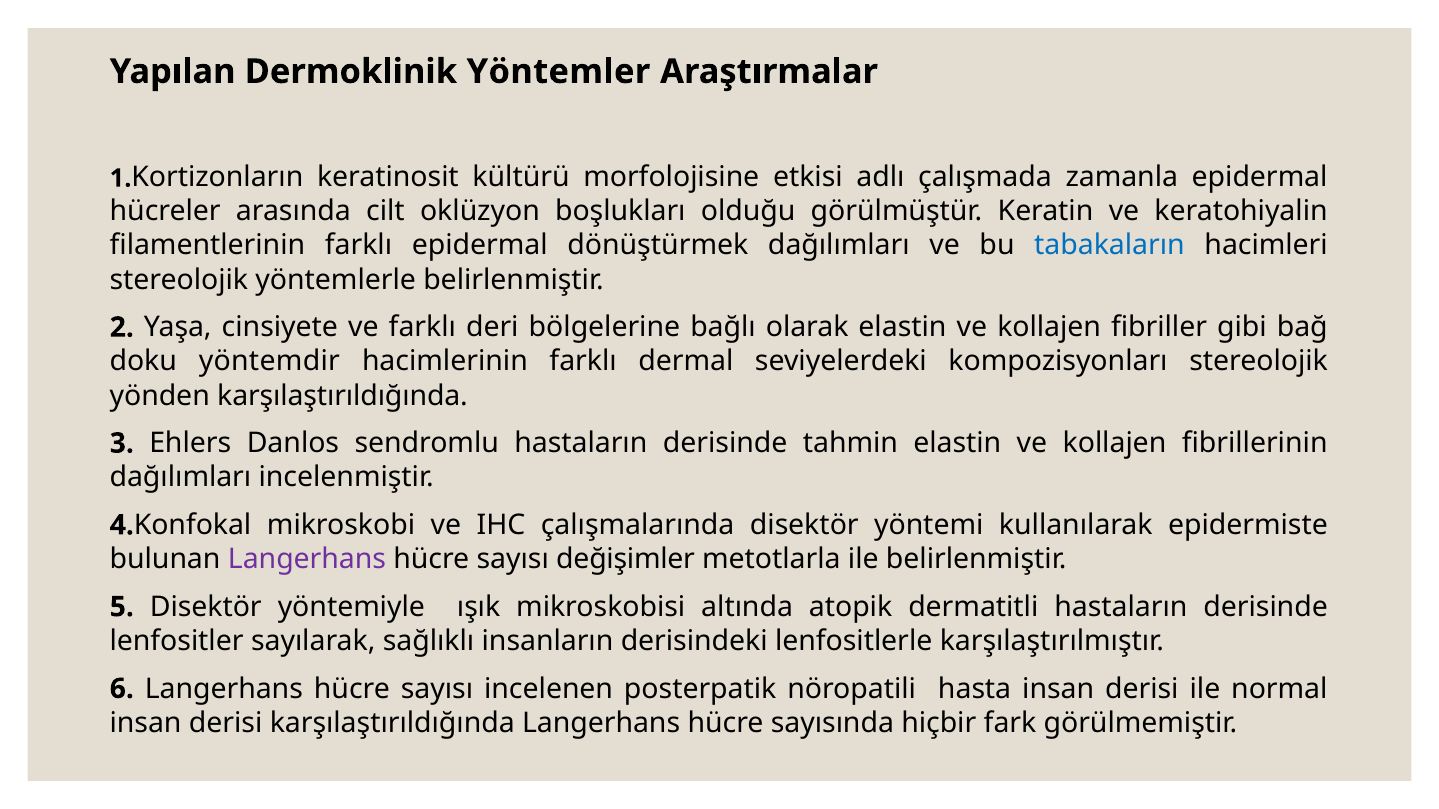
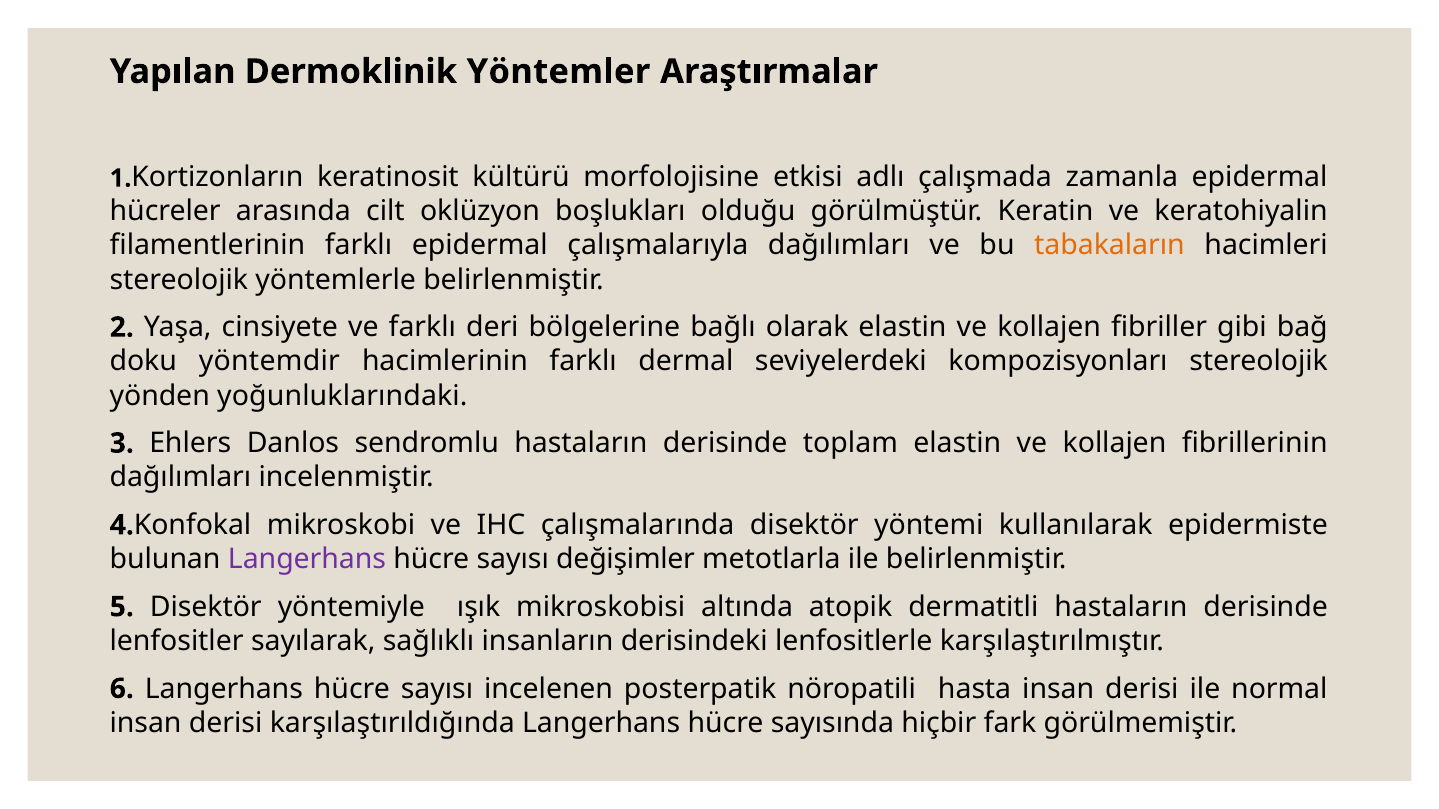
dönüştürmek: dönüştürmek -> çalışmalarıyla
tabakaların colour: blue -> orange
yönden karşılaştırıldığında: karşılaştırıldığında -> yoğunluklarındaki
tahmin: tahmin -> toplam
